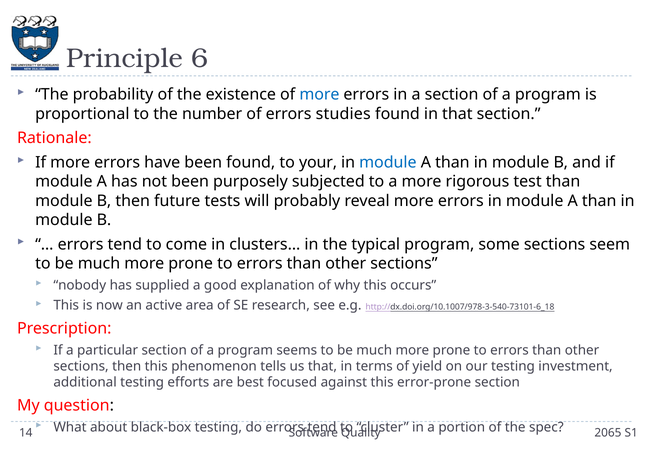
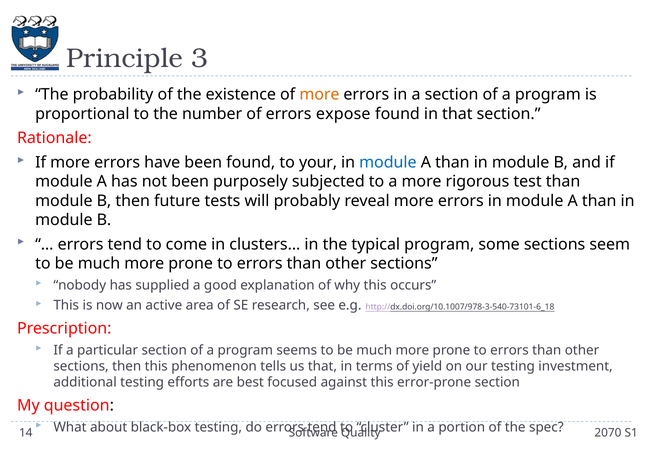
6: 6 -> 3
more at (319, 95) colour: blue -> orange
studies: studies -> expose
2065: 2065 -> 2070
